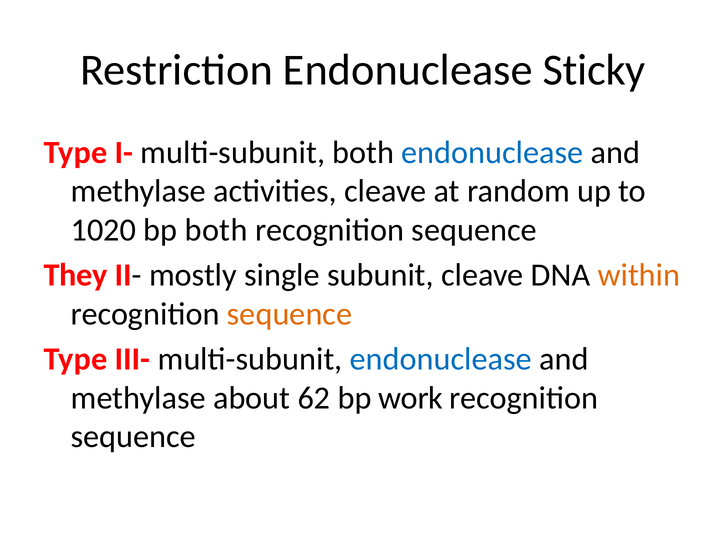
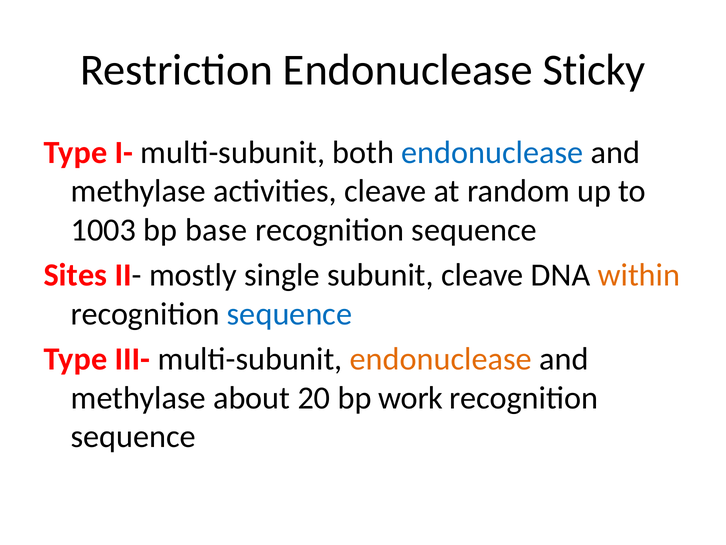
1020: 1020 -> 1003
bp both: both -> base
They: They -> Sites
sequence at (289, 314) colour: orange -> blue
endonuclease at (441, 359) colour: blue -> orange
62: 62 -> 20
